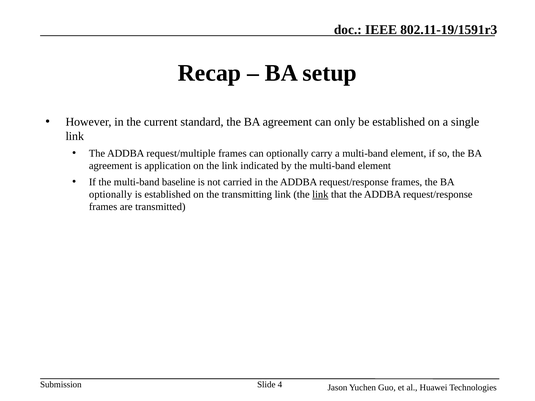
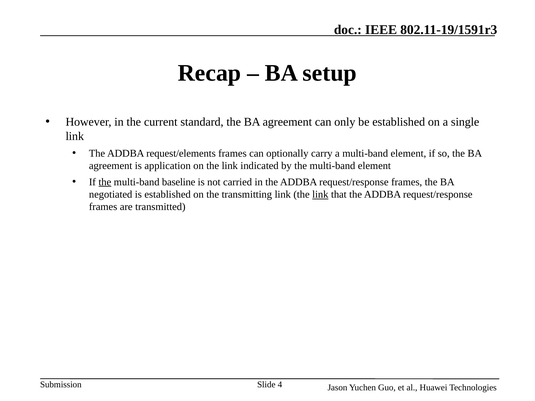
request/multiple: request/multiple -> request/elements
the at (105, 182) underline: none -> present
optionally at (111, 195): optionally -> negotiated
